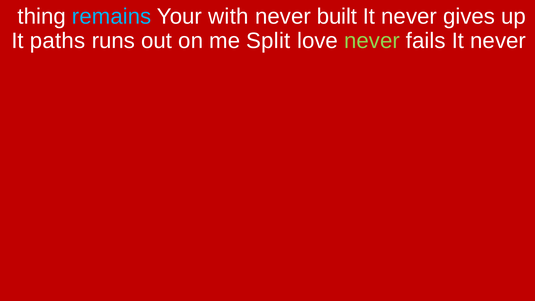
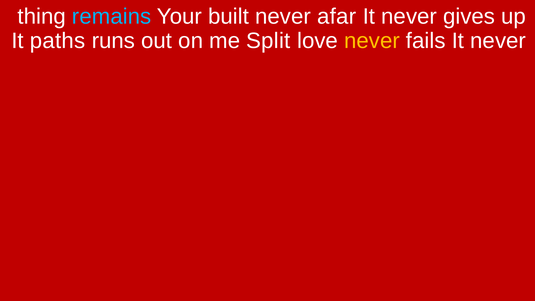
with: with -> built
built: built -> afar
never at (372, 41) colour: light green -> yellow
